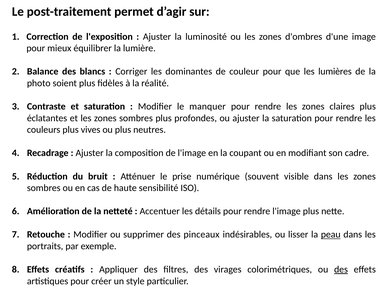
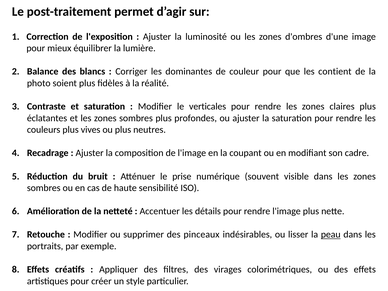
lumières: lumières -> contient
manquer: manquer -> verticales
des at (341, 269) underline: present -> none
